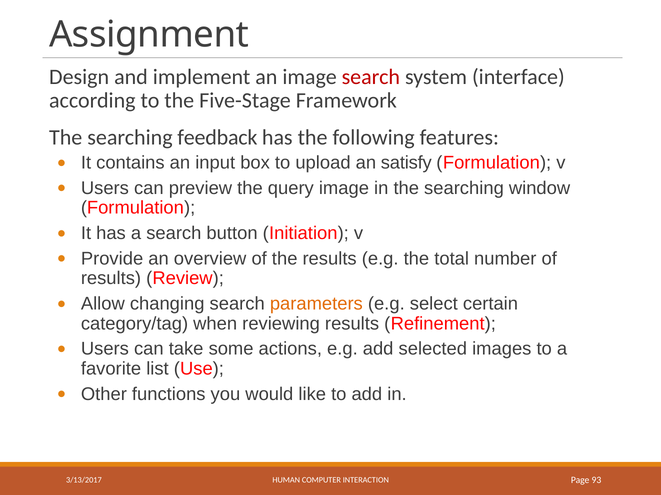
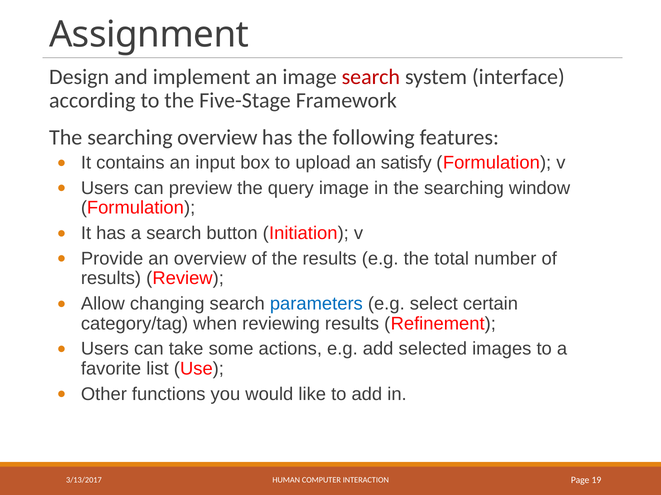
searching feedback: feedback -> overview
parameters colour: orange -> blue
93: 93 -> 19
